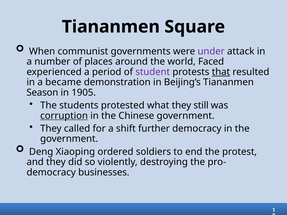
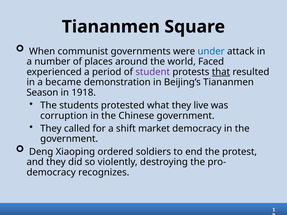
under colour: purple -> blue
1905: 1905 -> 1918
still: still -> live
corruption underline: present -> none
further: further -> market
businesses: businesses -> recognizes
